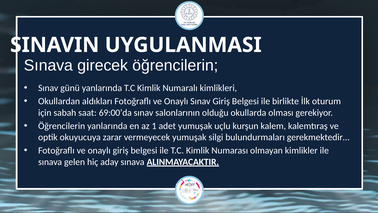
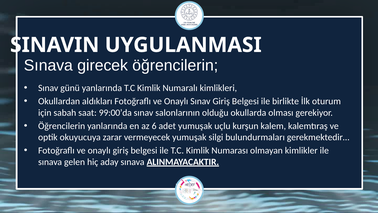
69:00’da: 69:00’da -> 99:00’da
1: 1 -> 6
